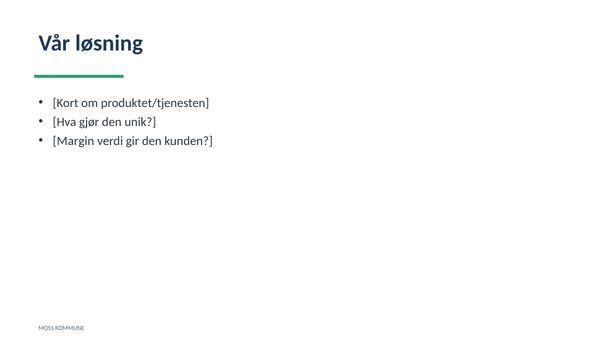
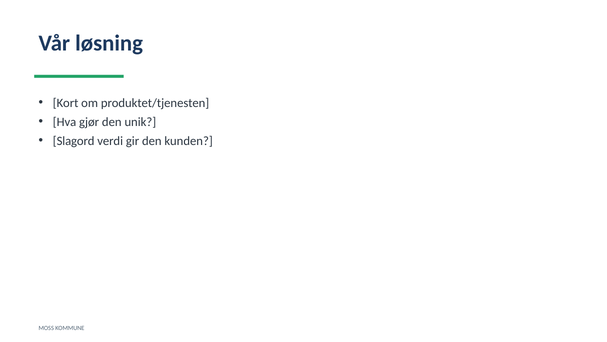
Margin: Margin -> Slagord
